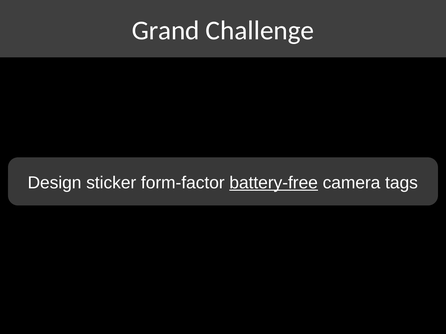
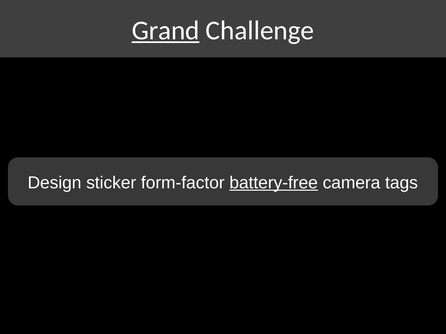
Grand underline: none -> present
